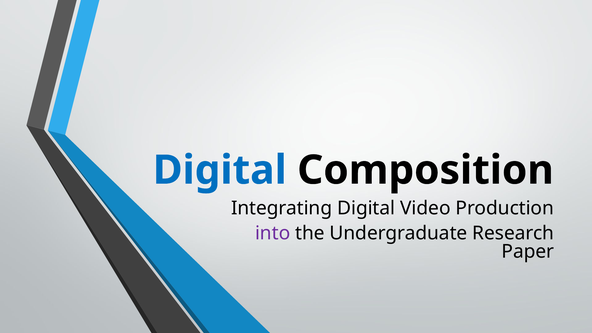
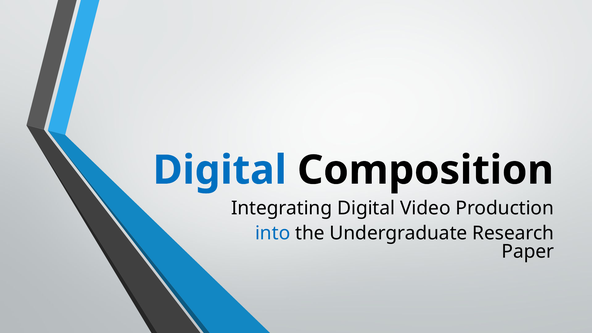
into colour: purple -> blue
